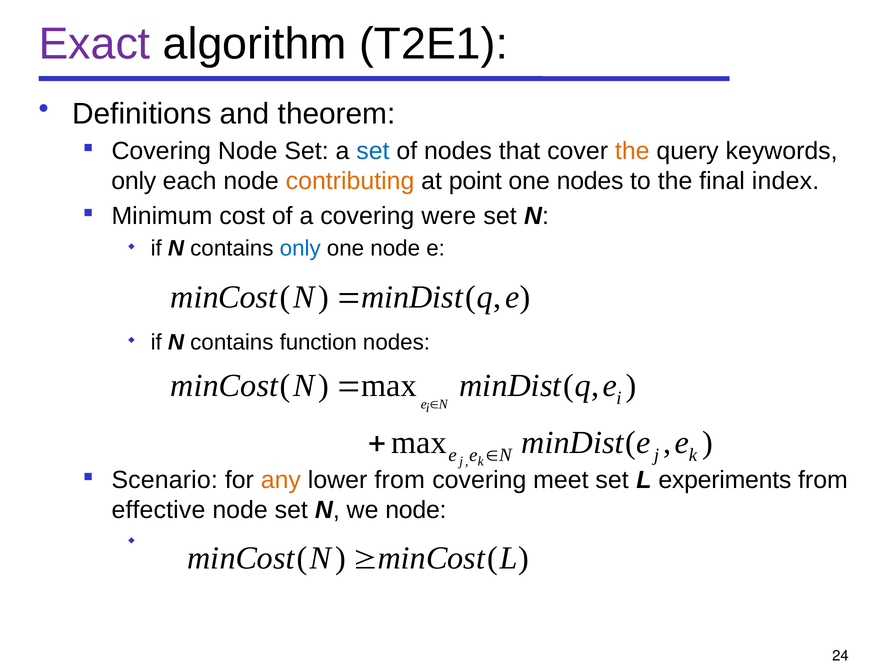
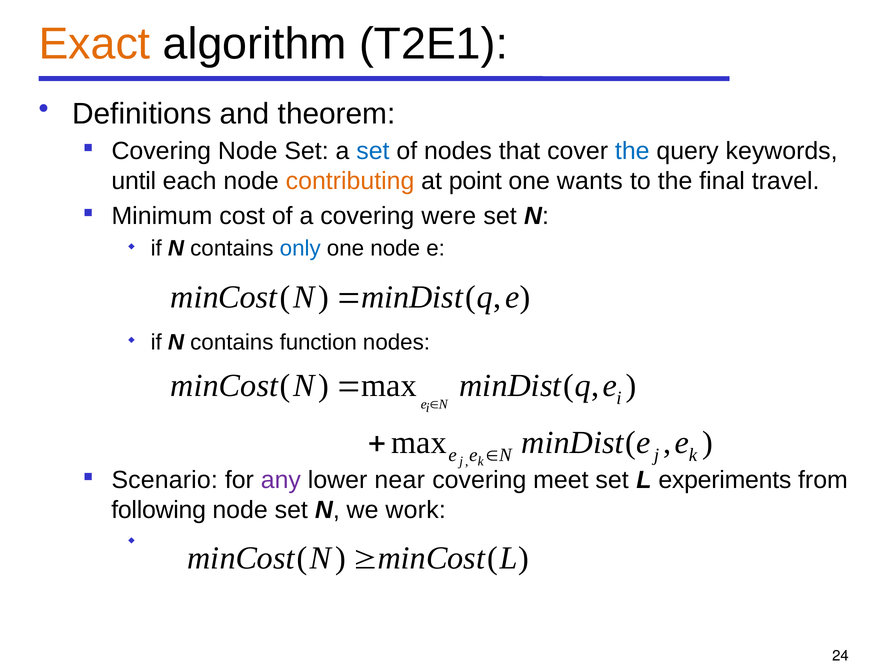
Exact colour: purple -> orange
the at (632, 151) colour: orange -> blue
only at (134, 181): only -> until
one nodes: nodes -> wants
index: index -> travel
any colour: orange -> purple
lower from: from -> near
effective: effective -> following
we node: node -> work
